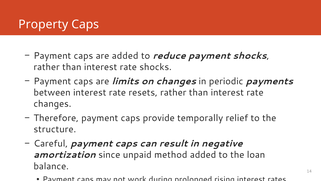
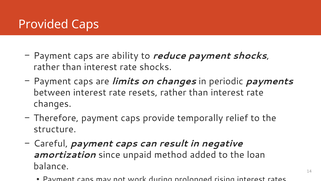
Property: Property -> Provided
are added: added -> ability
